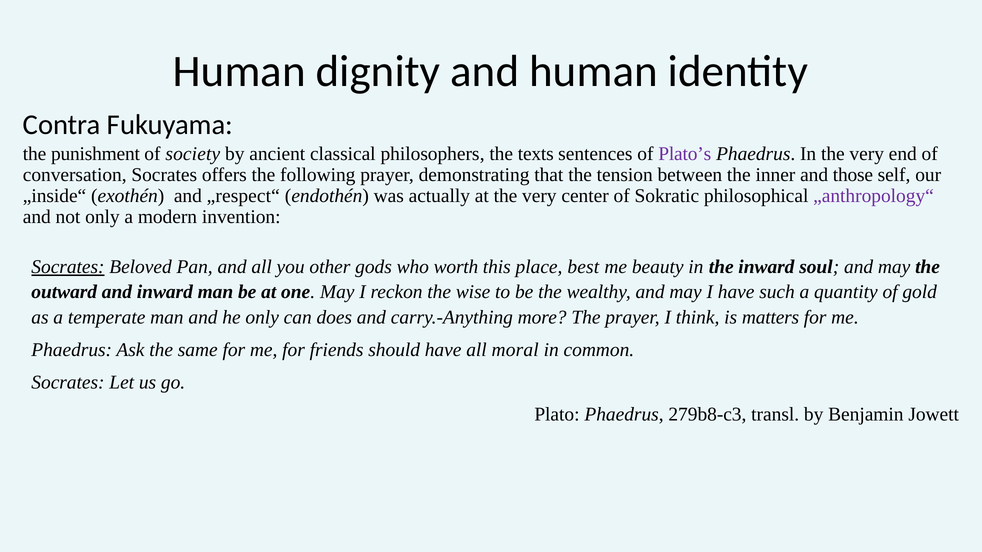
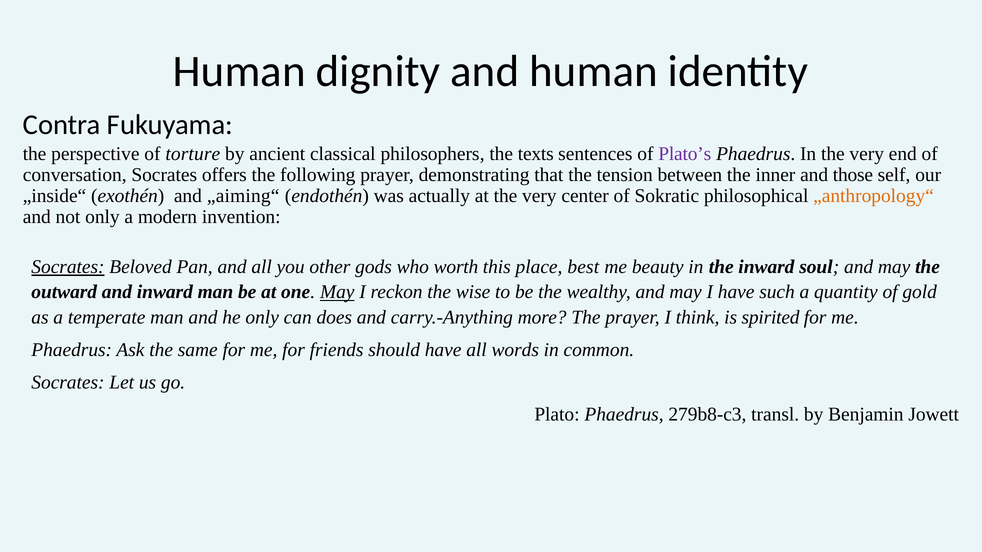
punishment: punishment -> perspective
society: society -> torture
„respect“: „respect“ -> „aiming“
„anthropology“ colour: purple -> orange
May at (337, 292) underline: none -> present
matters: matters -> spirited
moral: moral -> words
